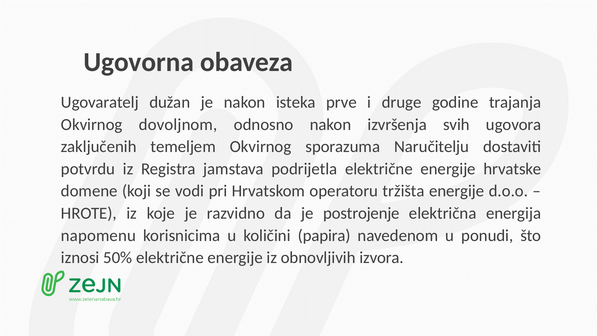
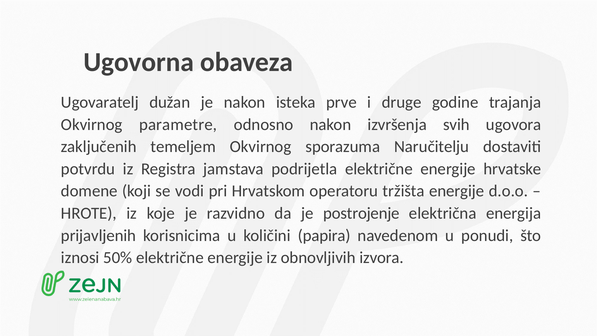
dovoljnom: dovoljnom -> parametre
napomenu: napomenu -> prijavljenih
